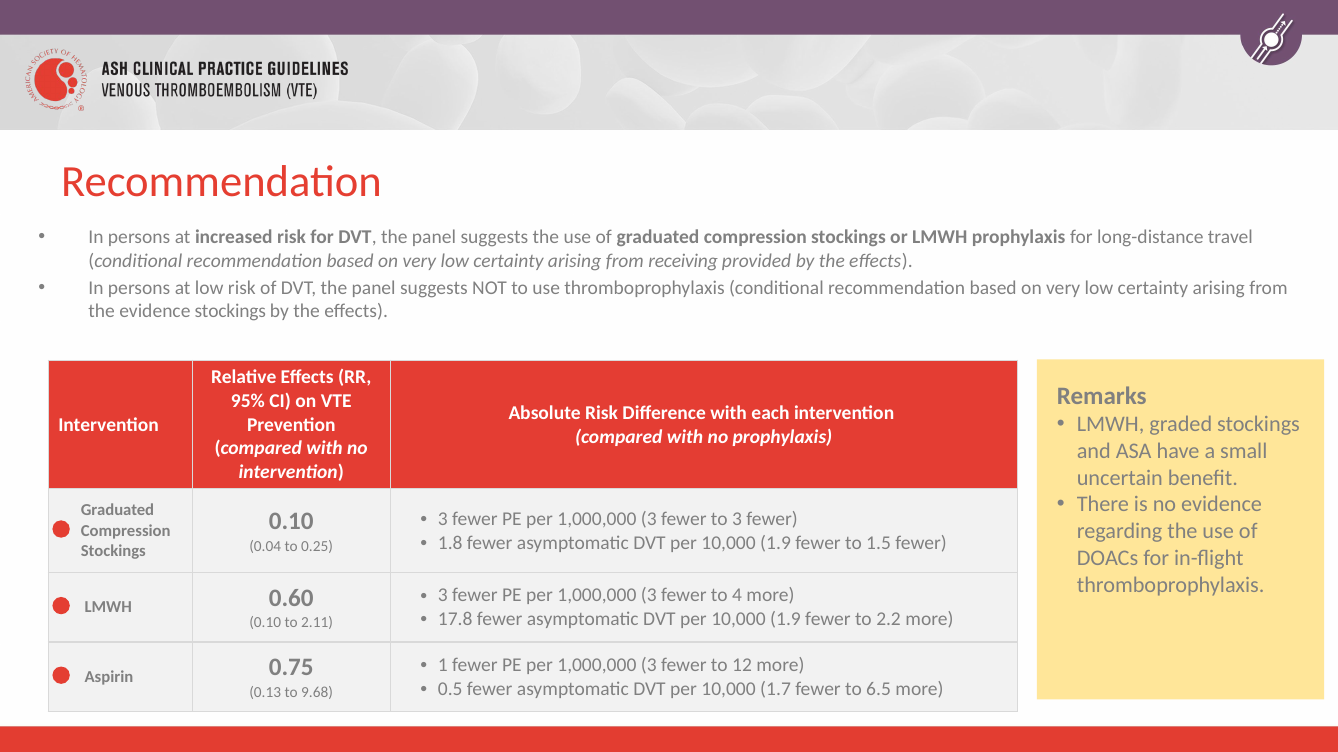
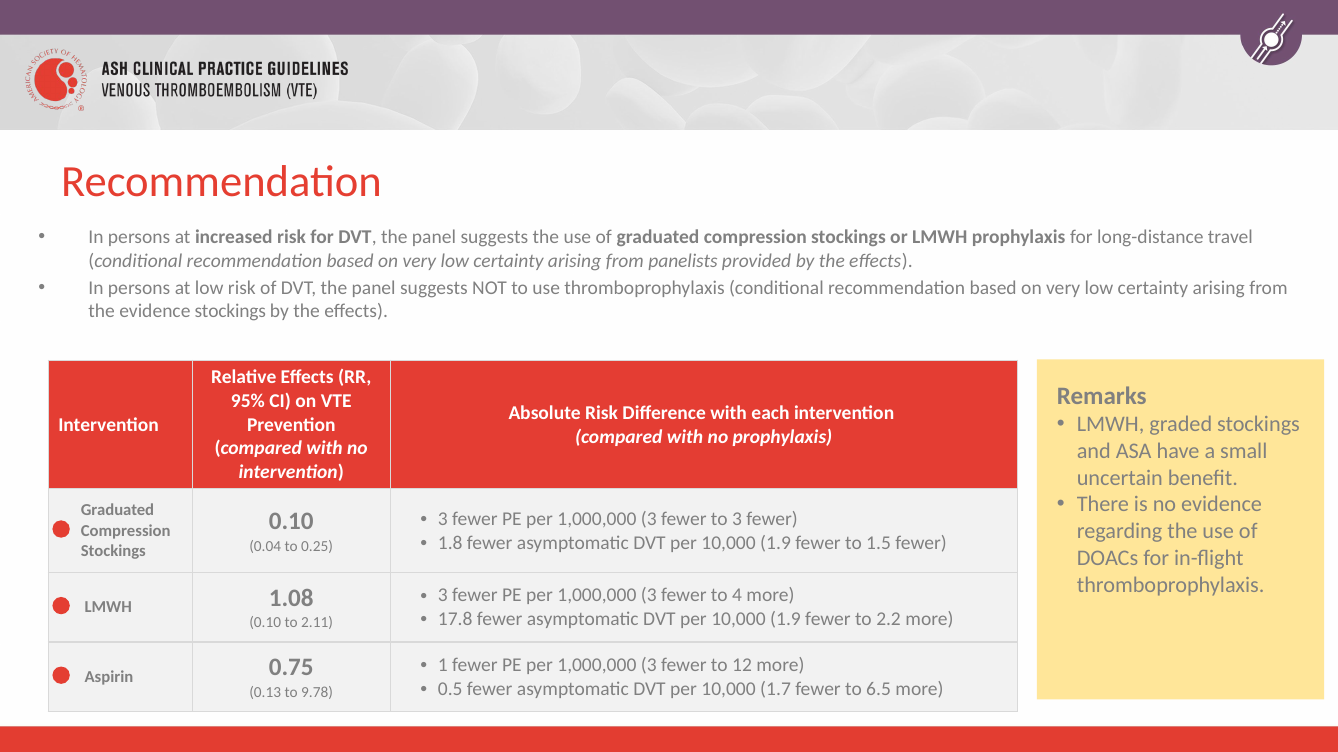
receiving: receiving -> panelists
0.60: 0.60 -> 1.08
9.68: 9.68 -> 9.78
